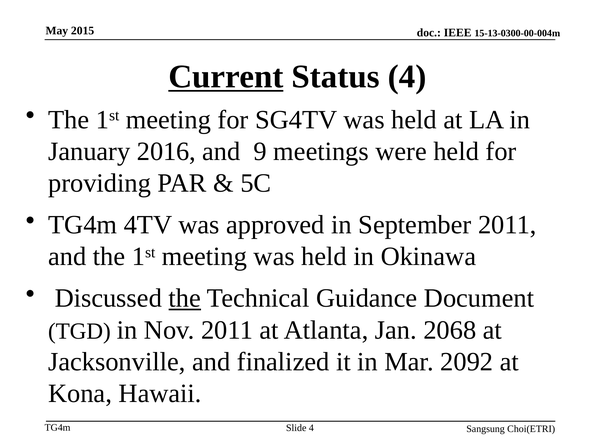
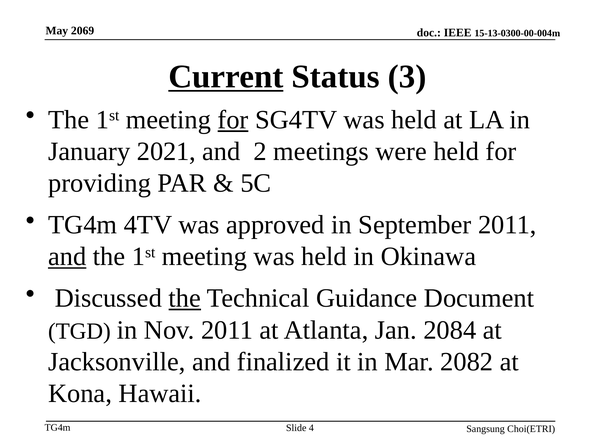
2015: 2015 -> 2069
Status 4: 4 -> 3
for at (233, 120) underline: none -> present
2016: 2016 -> 2021
9: 9 -> 2
and at (67, 257) underline: none -> present
2068: 2068 -> 2084
2092: 2092 -> 2082
